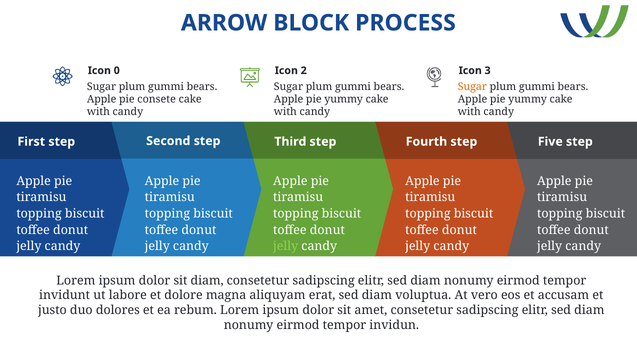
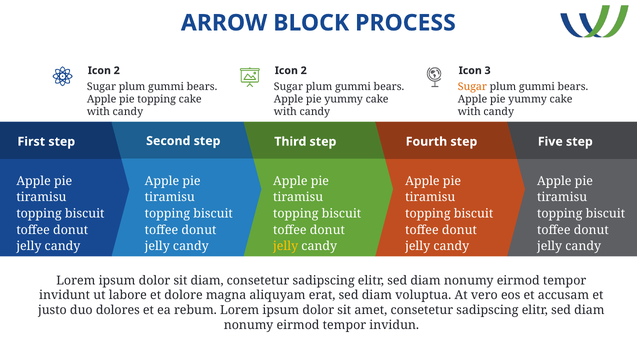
0 at (117, 71): 0 -> 2
pie consete: consete -> topping
jelly at (286, 247) colour: light green -> yellow
